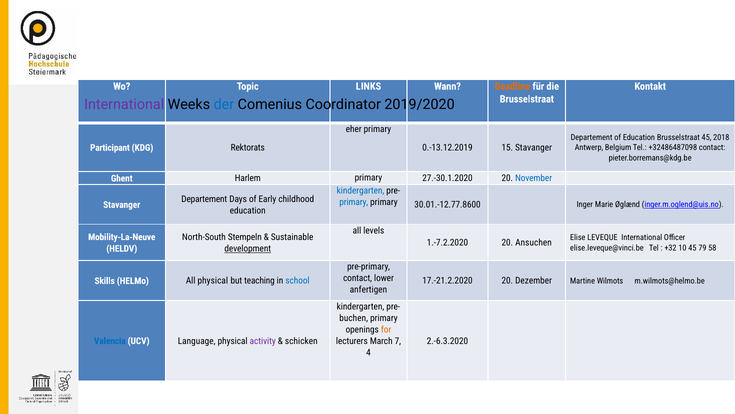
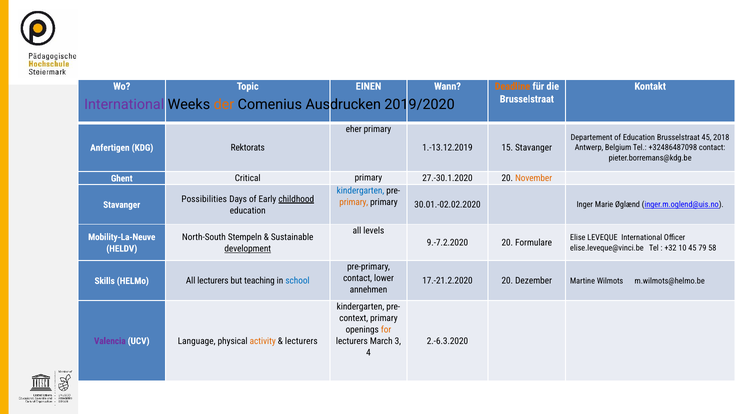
LINKS: LINKS -> EINEN
der colour: blue -> orange
Coordinator: Coordinator -> Ausdrucken
0.-13.12.2019: 0.-13.12.2019 -> 1.-13.12.2019
Participant: Participant -> Anfertigen
Harlem: Harlem -> Critical
November colour: blue -> orange
Departement at (204, 199): Departement -> Possibilities
childhood underline: none -> present
primary at (354, 202) colour: blue -> orange
30.01.-12.77.8600: 30.01.-12.77.8600 -> 30.01.-02.02.2020
1.-7.2.2020: 1.-7.2.2020 -> 9.-7.2.2020
Ansuchen: Ansuchen -> Formulare
All physical: physical -> lecturers
anfertigen: anfertigen -> annehmen
buchen: buchen -> context
Valencia colour: blue -> purple
activity colour: purple -> orange
schicken at (301, 341): schicken -> lecturers
7: 7 -> 3
